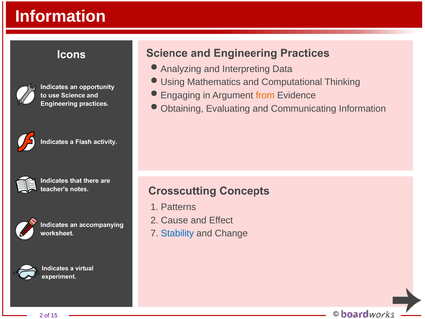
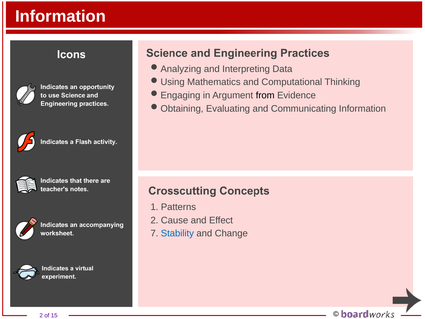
from colour: orange -> black
